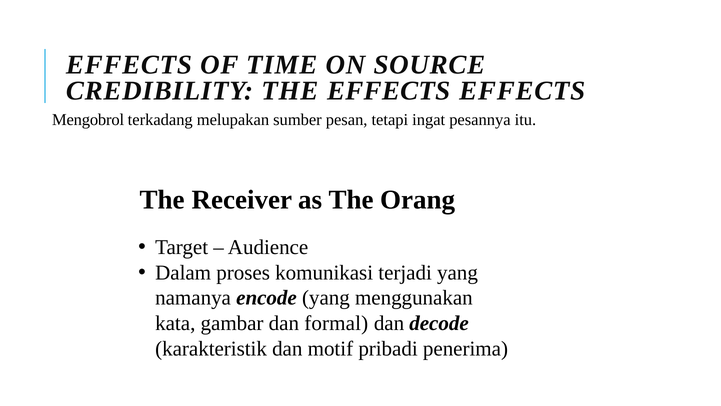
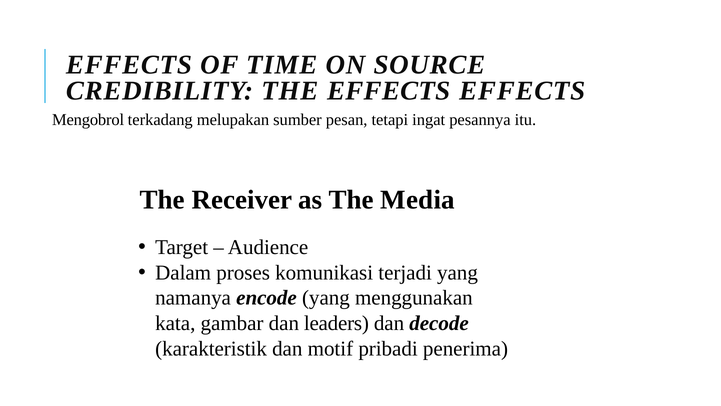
Orang: Orang -> Media
formal: formal -> leaders
